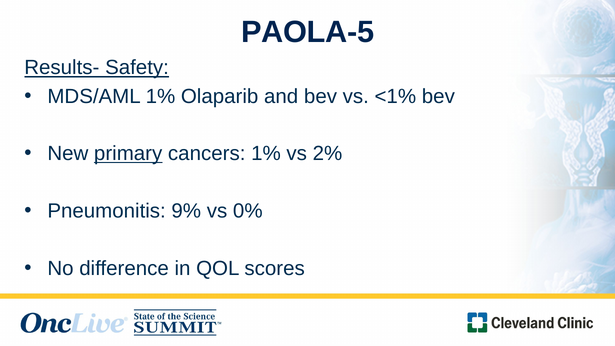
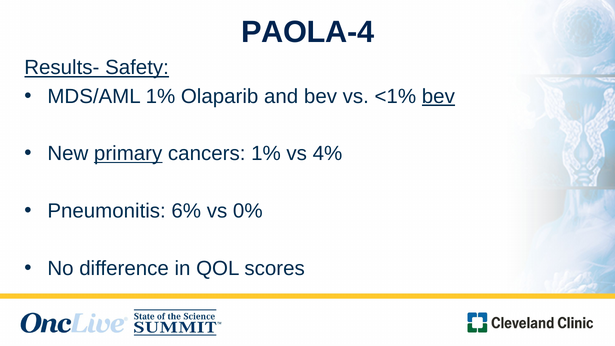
PAOLA-5: PAOLA-5 -> PAOLA-4
bev at (438, 96) underline: none -> present
2%: 2% -> 4%
9%: 9% -> 6%
